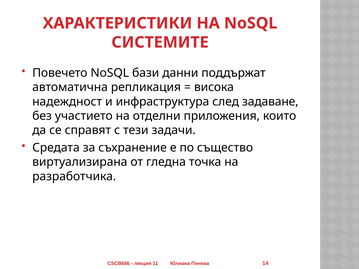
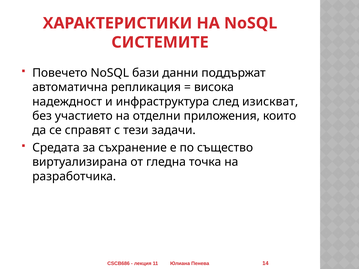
задаване: задаване -> изискват
